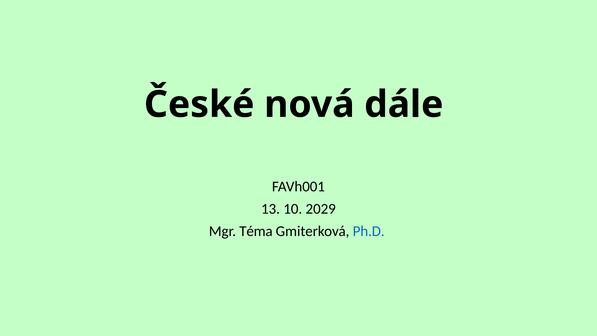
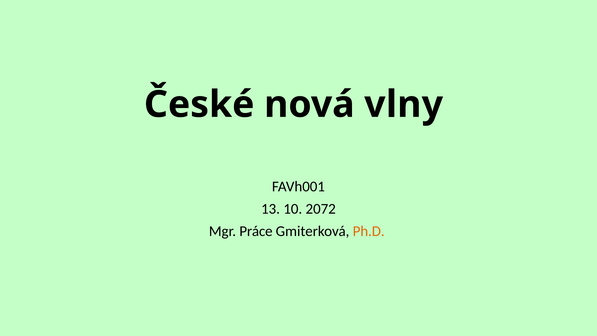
dále: dále -> vlny
2029: 2029 -> 2072
Téma: Téma -> Práce
Ph.D colour: blue -> orange
